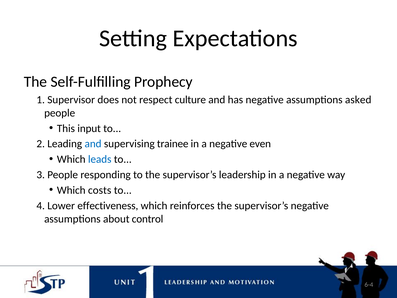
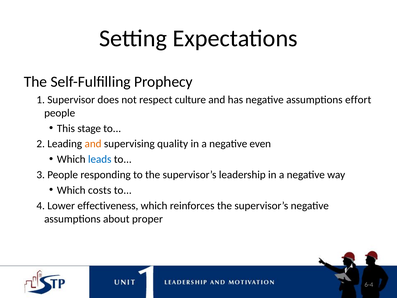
asked: asked -> effort
input: input -> stage
and at (93, 144) colour: blue -> orange
trainee: trainee -> quality
control: control -> proper
